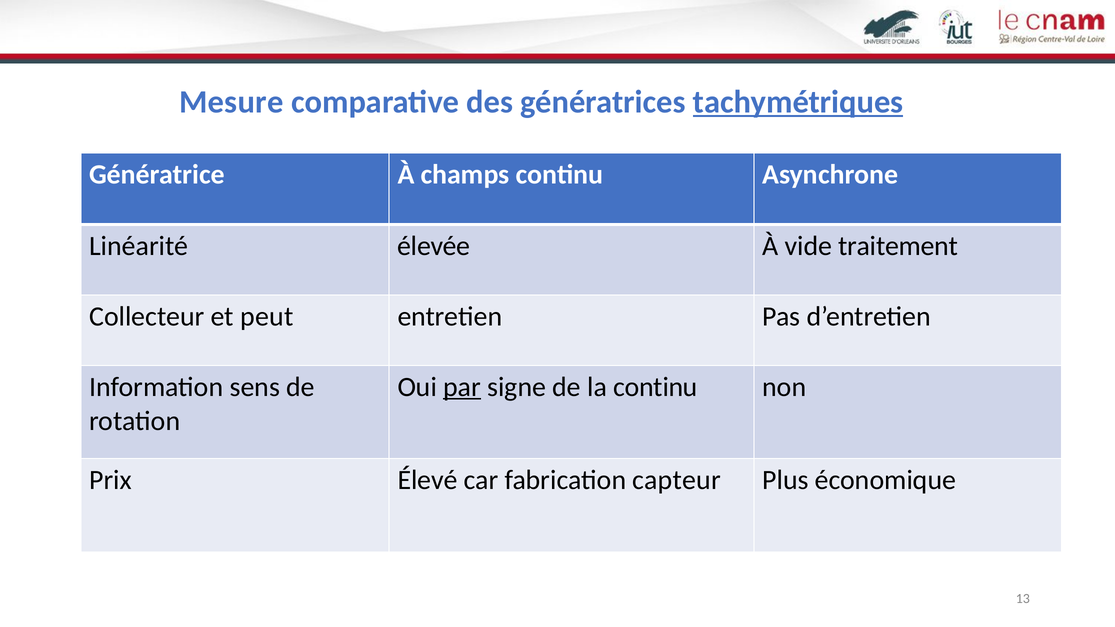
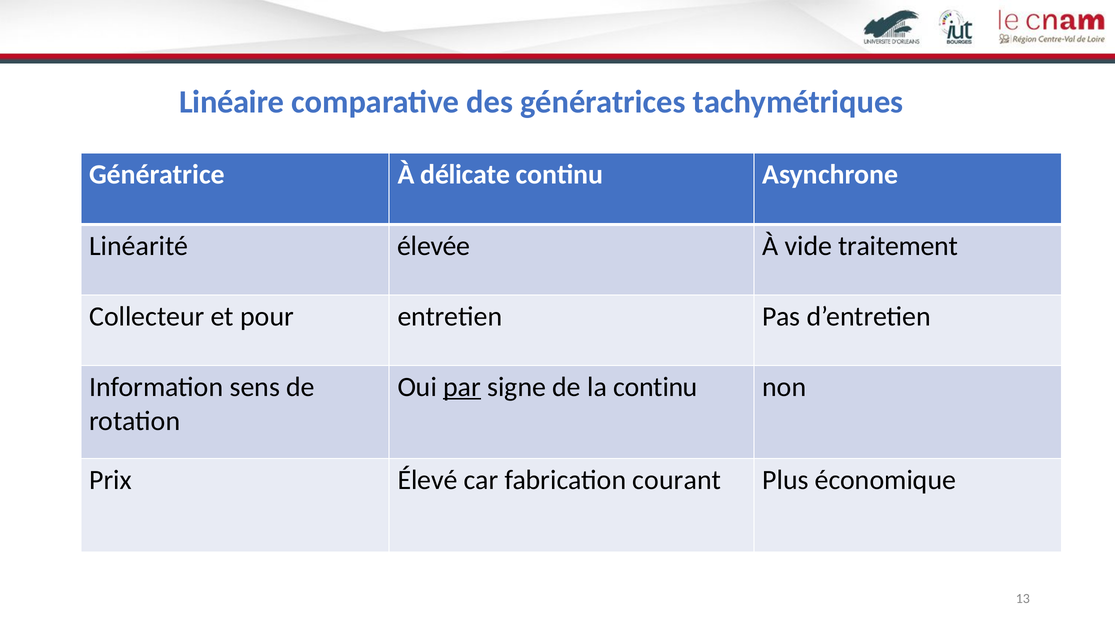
Mesure: Mesure -> Linéaire
tachymétriques underline: present -> none
champs: champs -> délicate
peut: peut -> pour
capteur: capteur -> courant
